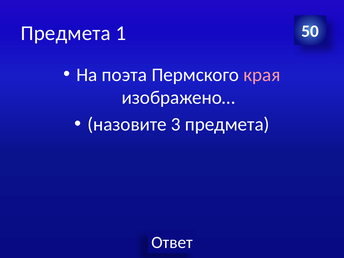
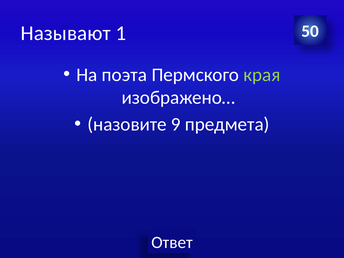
Предмета at (66, 33): Предмета -> Называют
края colour: pink -> light green
3: 3 -> 9
